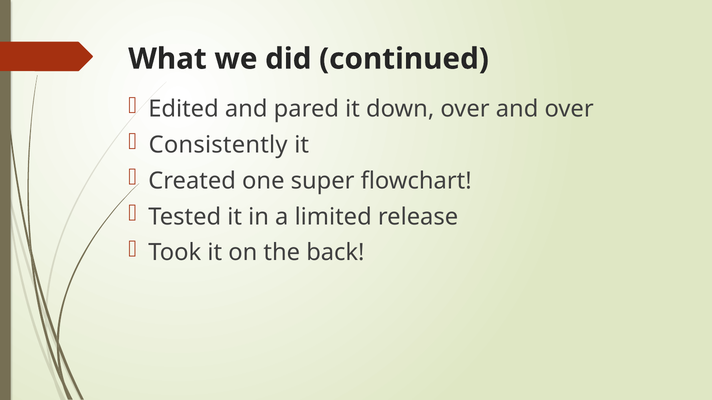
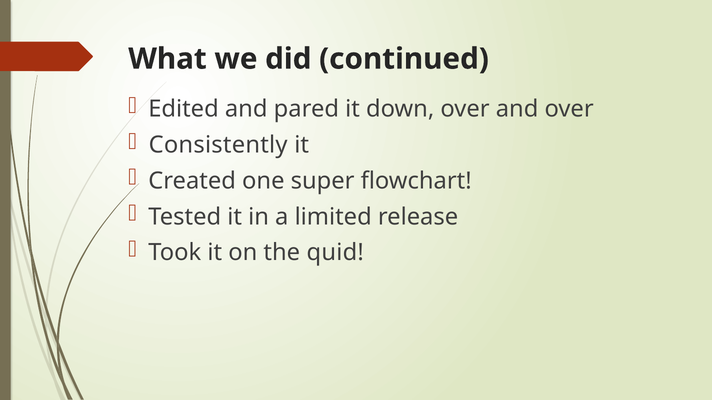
back: back -> quid
